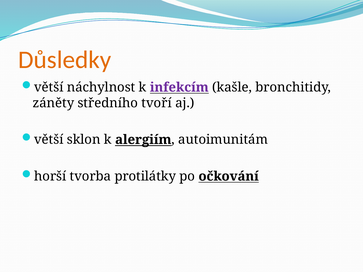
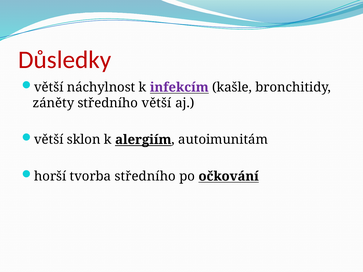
Důsledky colour: orange -> red
středního tvoří: tvoří -> větší
tvorba protilátky: protilátky -> středního
